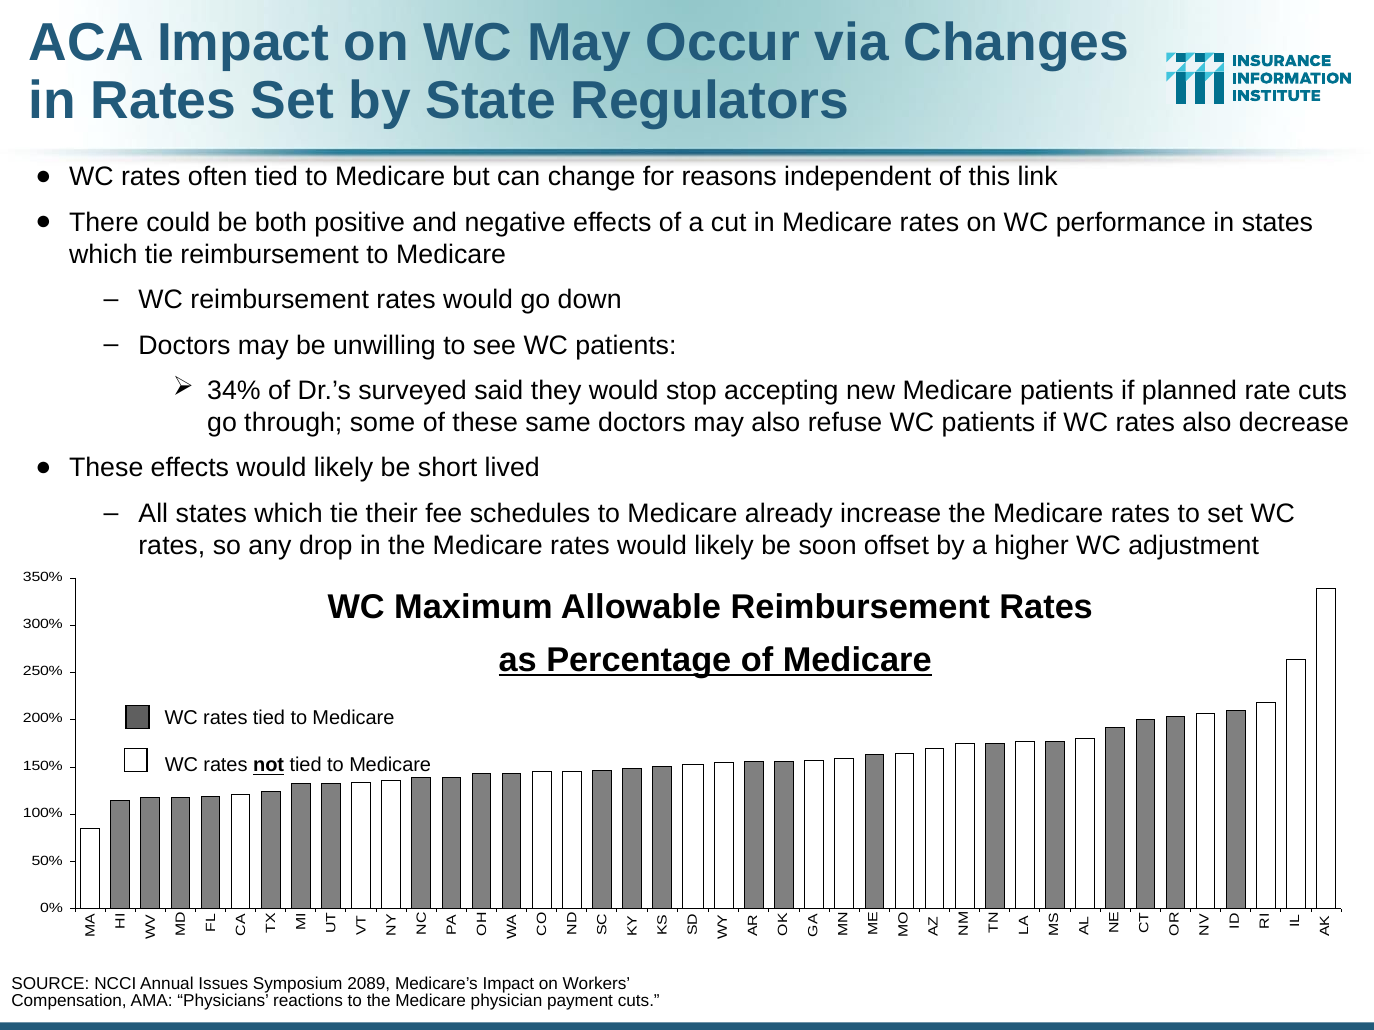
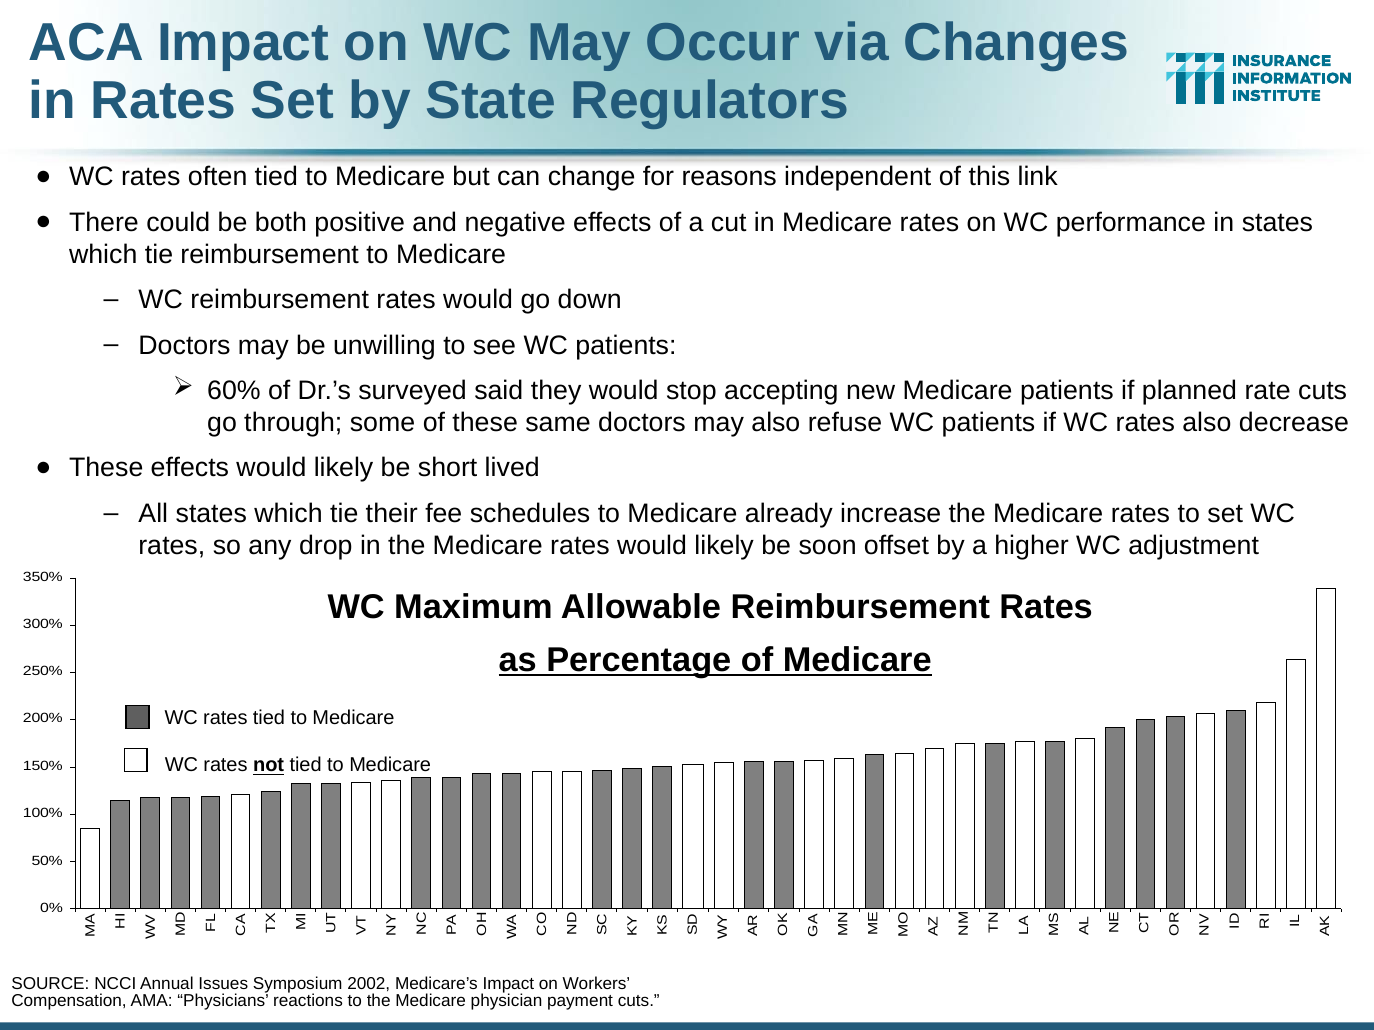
34%: 34% -> 60%
2089: 2089 -> 2002
